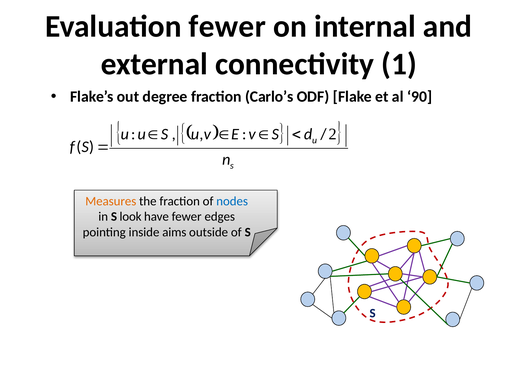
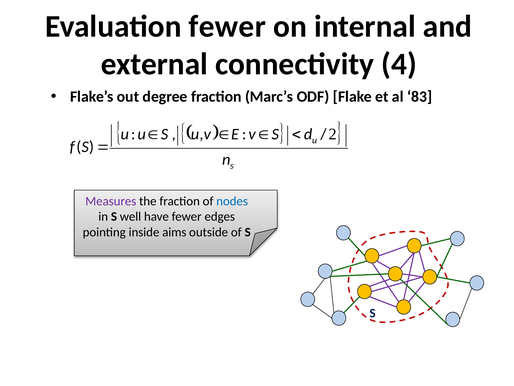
1: 1 -> 4
Carlo’s: Carlo’s -> Marc’s
90: 90 -> 83
Measures colour: orange -> purple
look: look -> well
